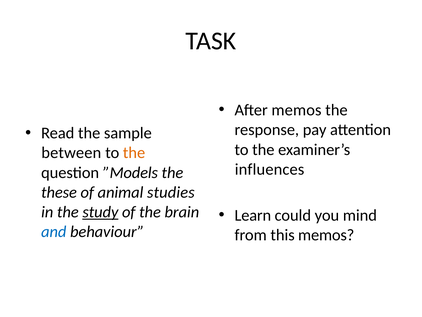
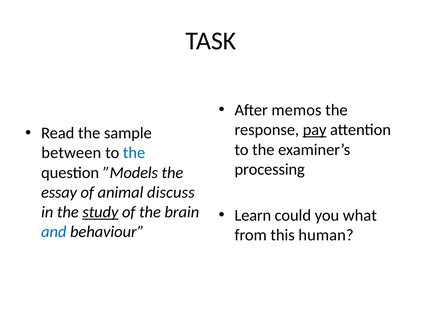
pay underline: none -> present
the at (134, 153) colour: orange -> blue
influences: influences -> processing
these: these -> essay
studies: studies -> discuss
mind: mind -> what
this memos: memos -> human
